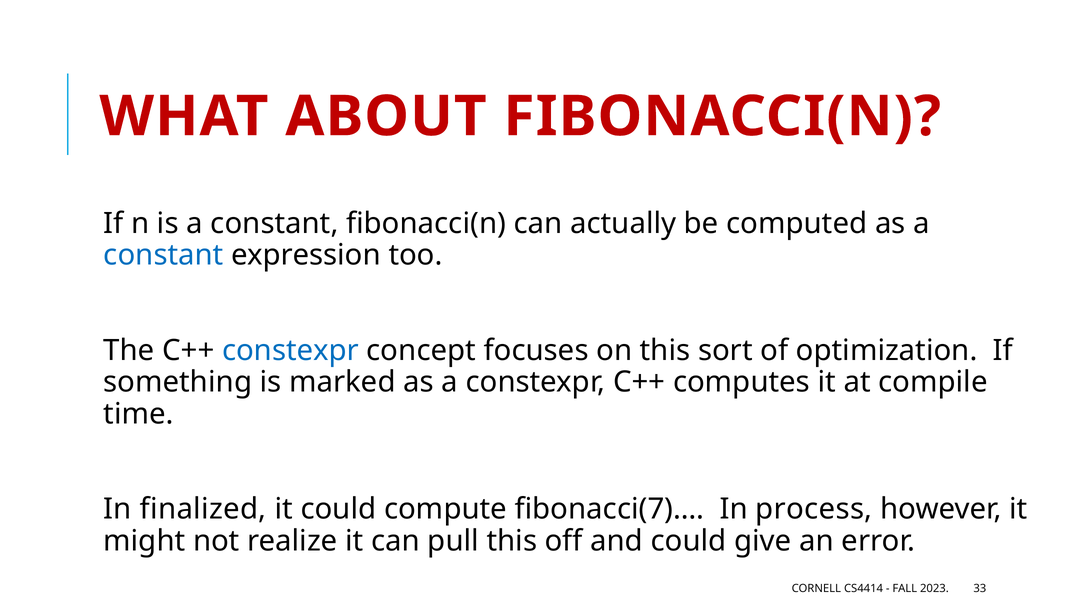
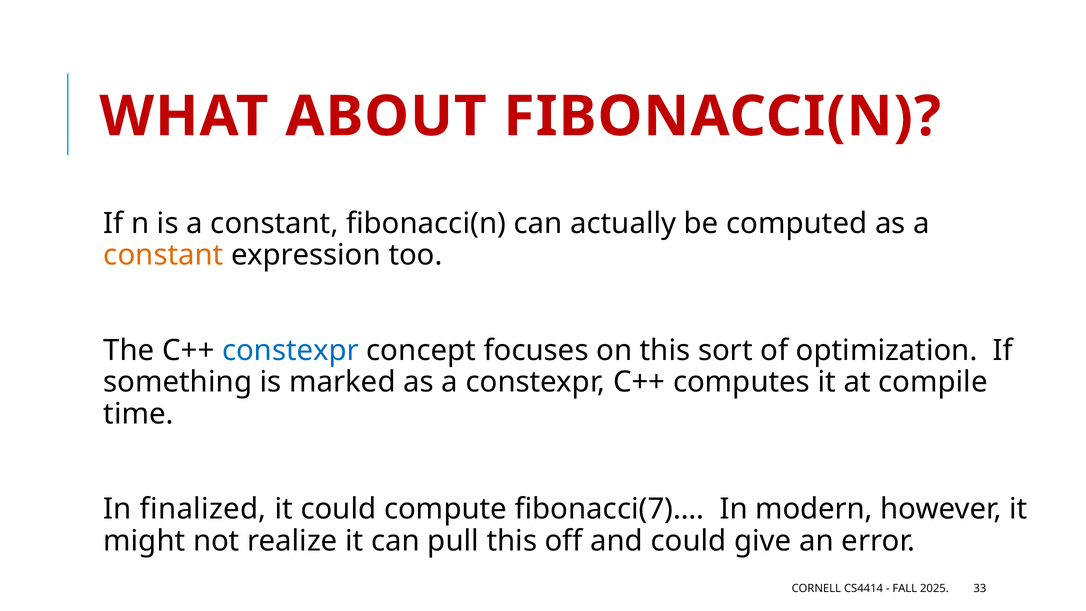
constant at (163, 255) colour: blue -> orange
process: process -> modern
2023: 2023 -> 2025
